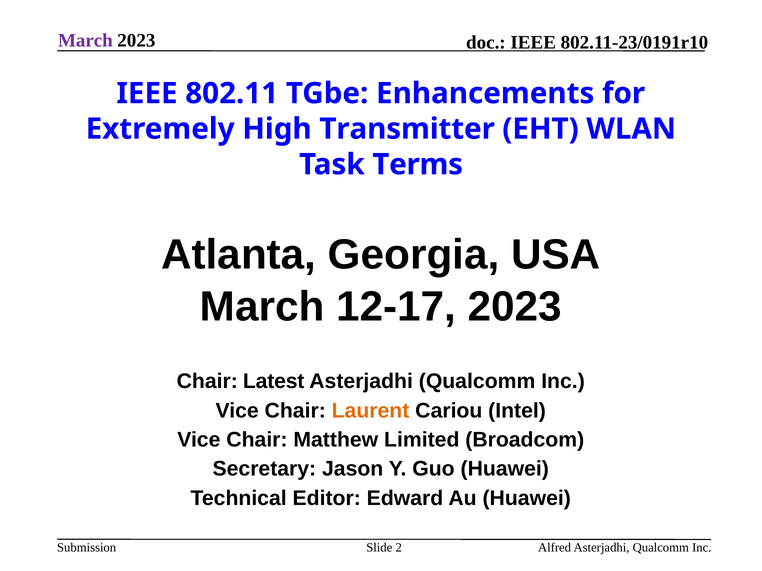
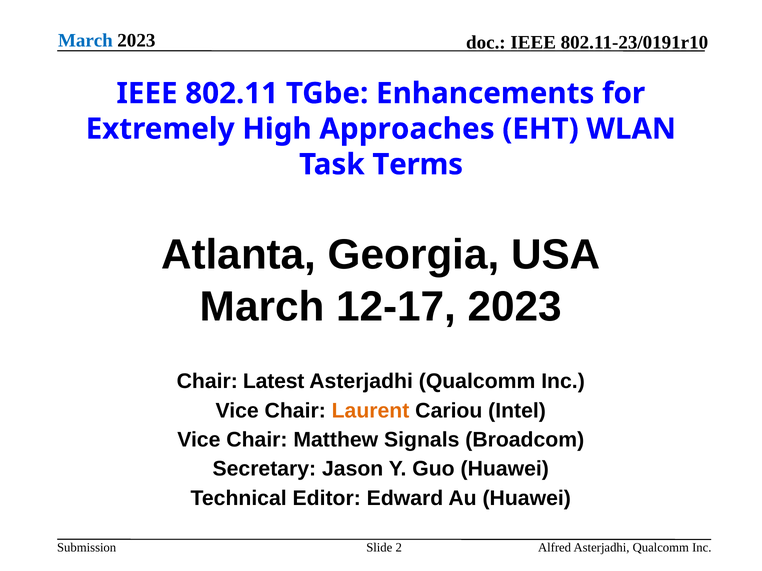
March at (85, 40) colour: purple -> blue
Transmitter: Transmitter -> Approaches
Limited: Limited -> Signals
